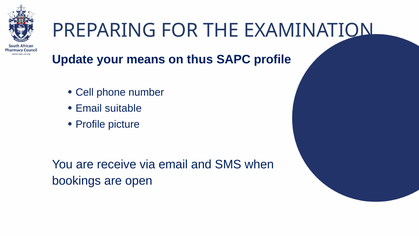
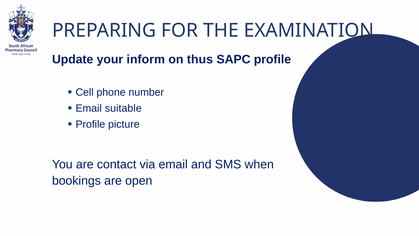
means: means -> inform
receive: receive -> contact
